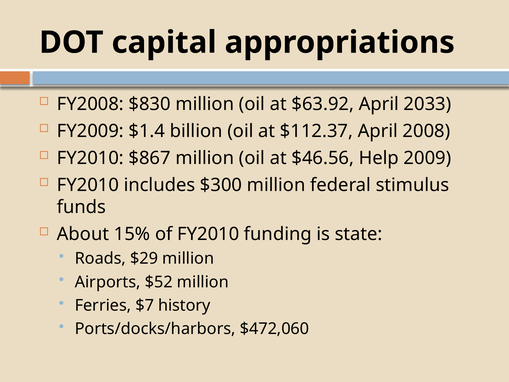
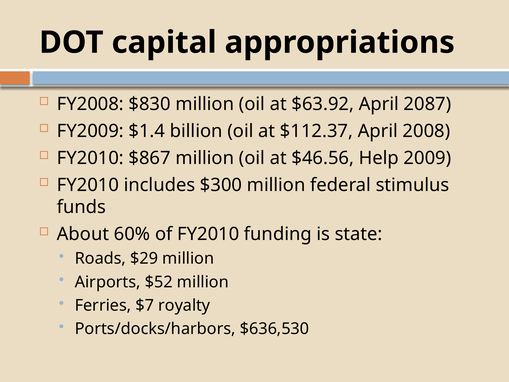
2033: 2033 -> 2087
15%: 15% -> 60%
history: history -> royalty
$472,060: $472,060 -> $636,530
